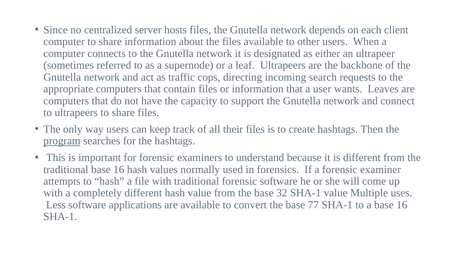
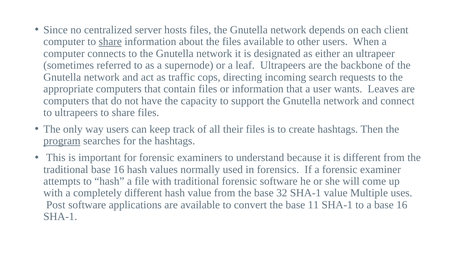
share at (110, 42) underline: none -> present
Less: Less -> Post
77: 77 -> 11
